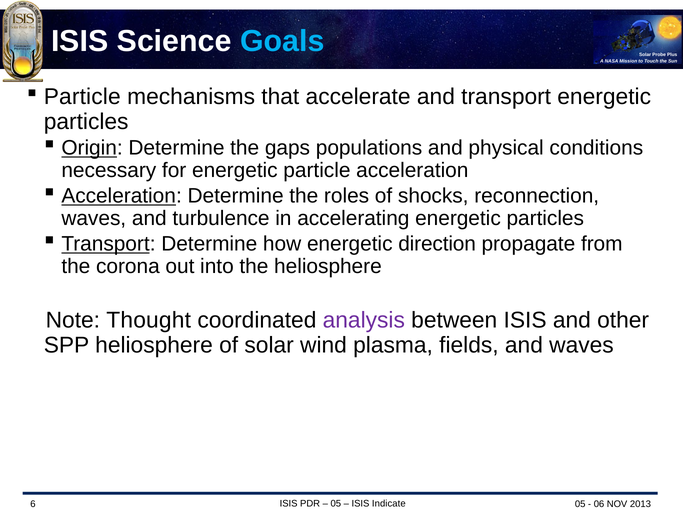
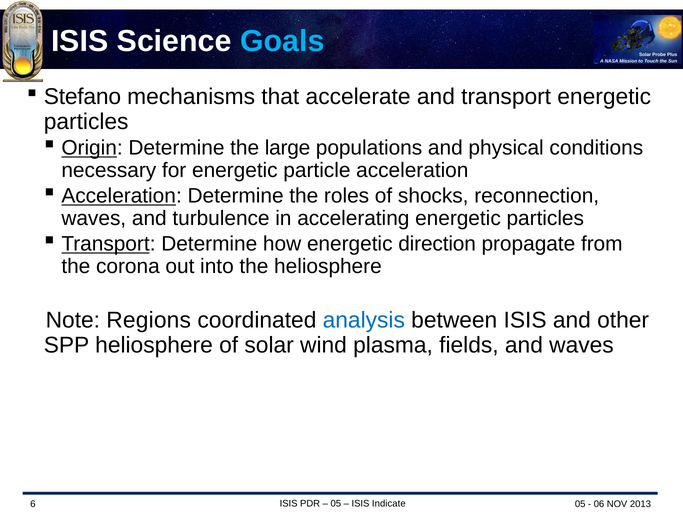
Particle at (82, 97): Particle -> Stefano
gaps: gaps -> large
Thought: Thought -> Regions
analysis colour: purple -> blue
